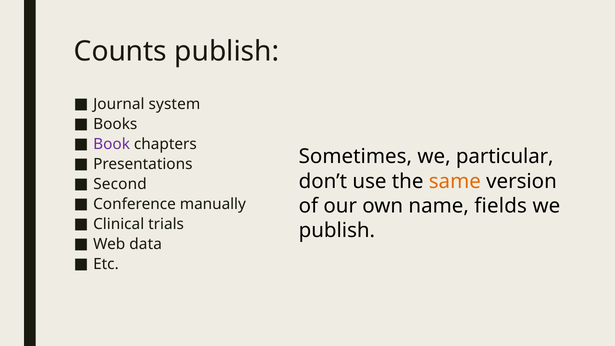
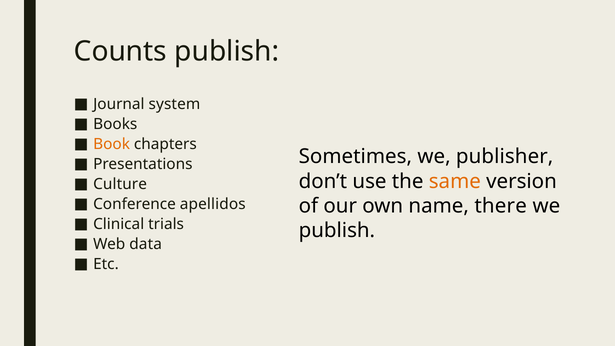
Book colour: purple -> orange
particular: particular -> publisher
Second: Second -> Culture
manually: manually -> apellidos
fields: fields -> there
